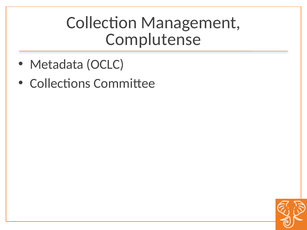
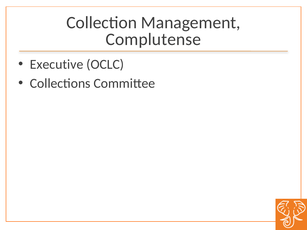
Metadata: Metadata -> Executive
